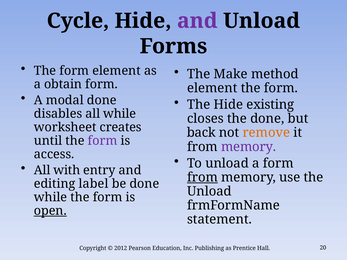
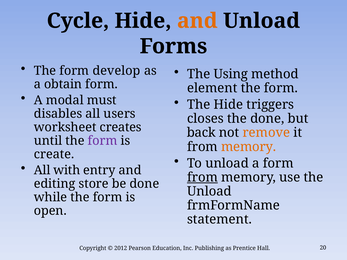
and at (197, 21) colour: purple -> orange
form element: element -> develop
Make: Make -> Using
modal done: done -> must
existing: existing -> triggers
all while: while -> users
memory at (249, 147) colour: purple -> orange
access: access -> create
label: label -> store
open underline: present -> none
